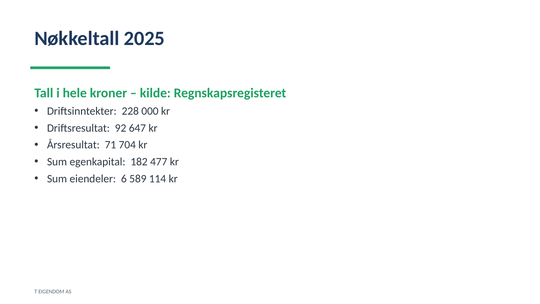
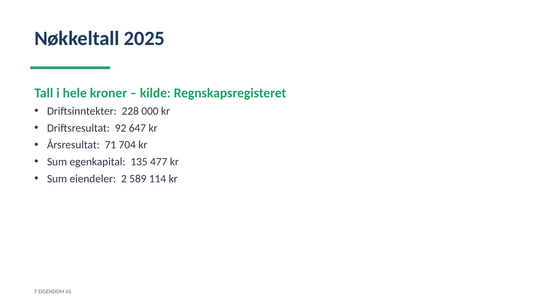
182: 182 -> 135
6: 6 -> 2
